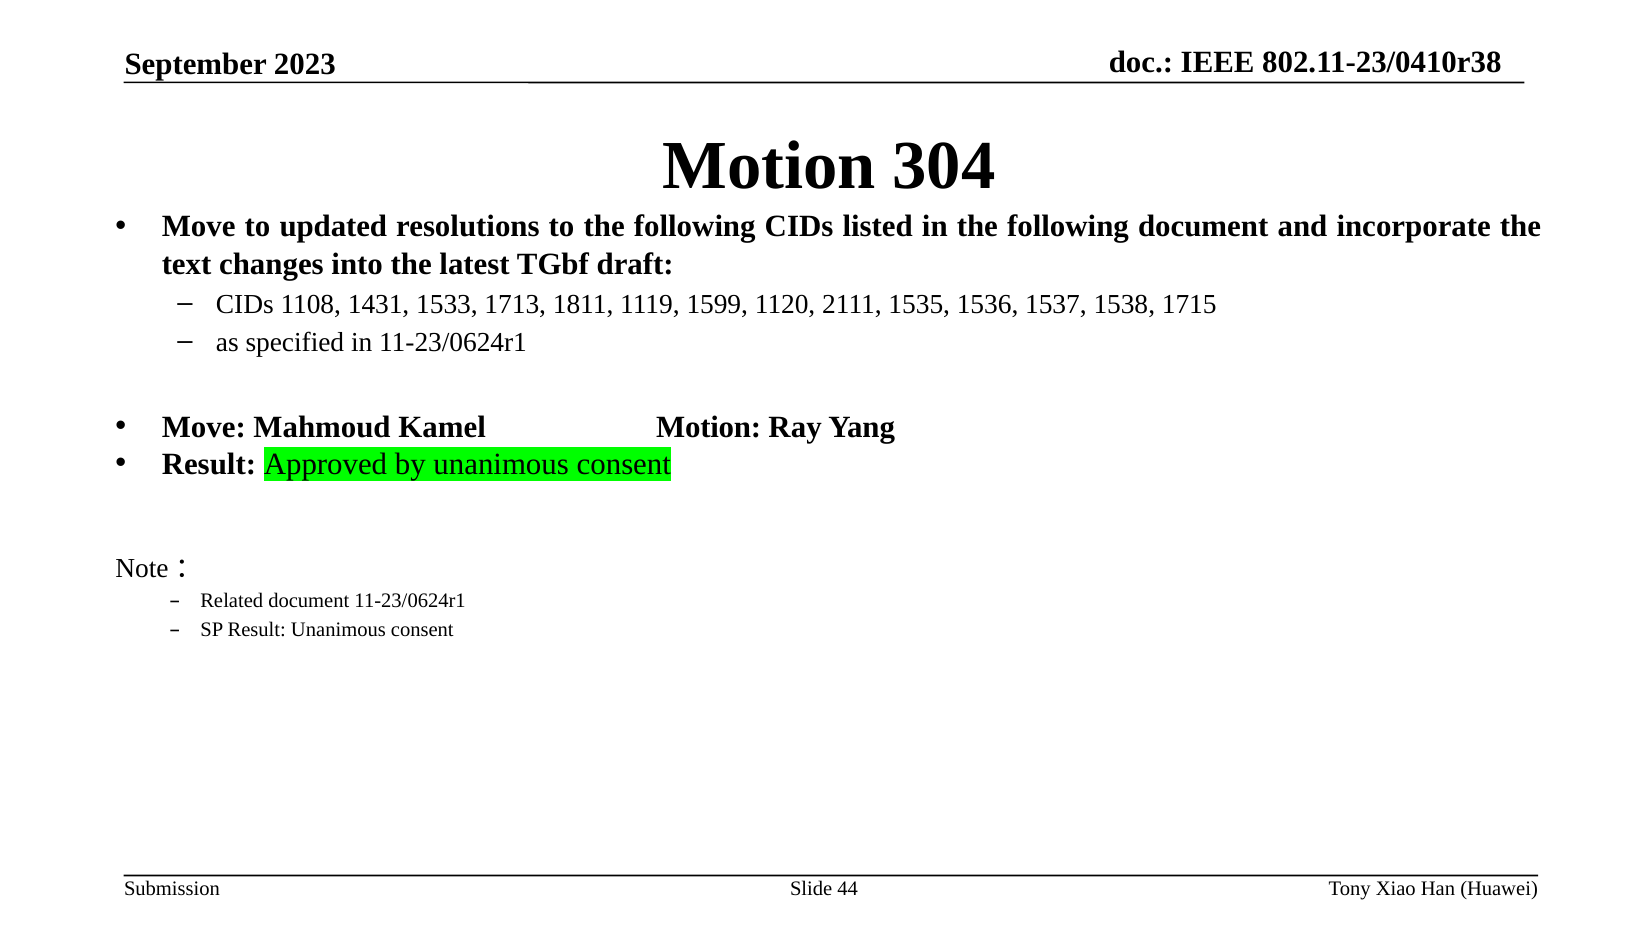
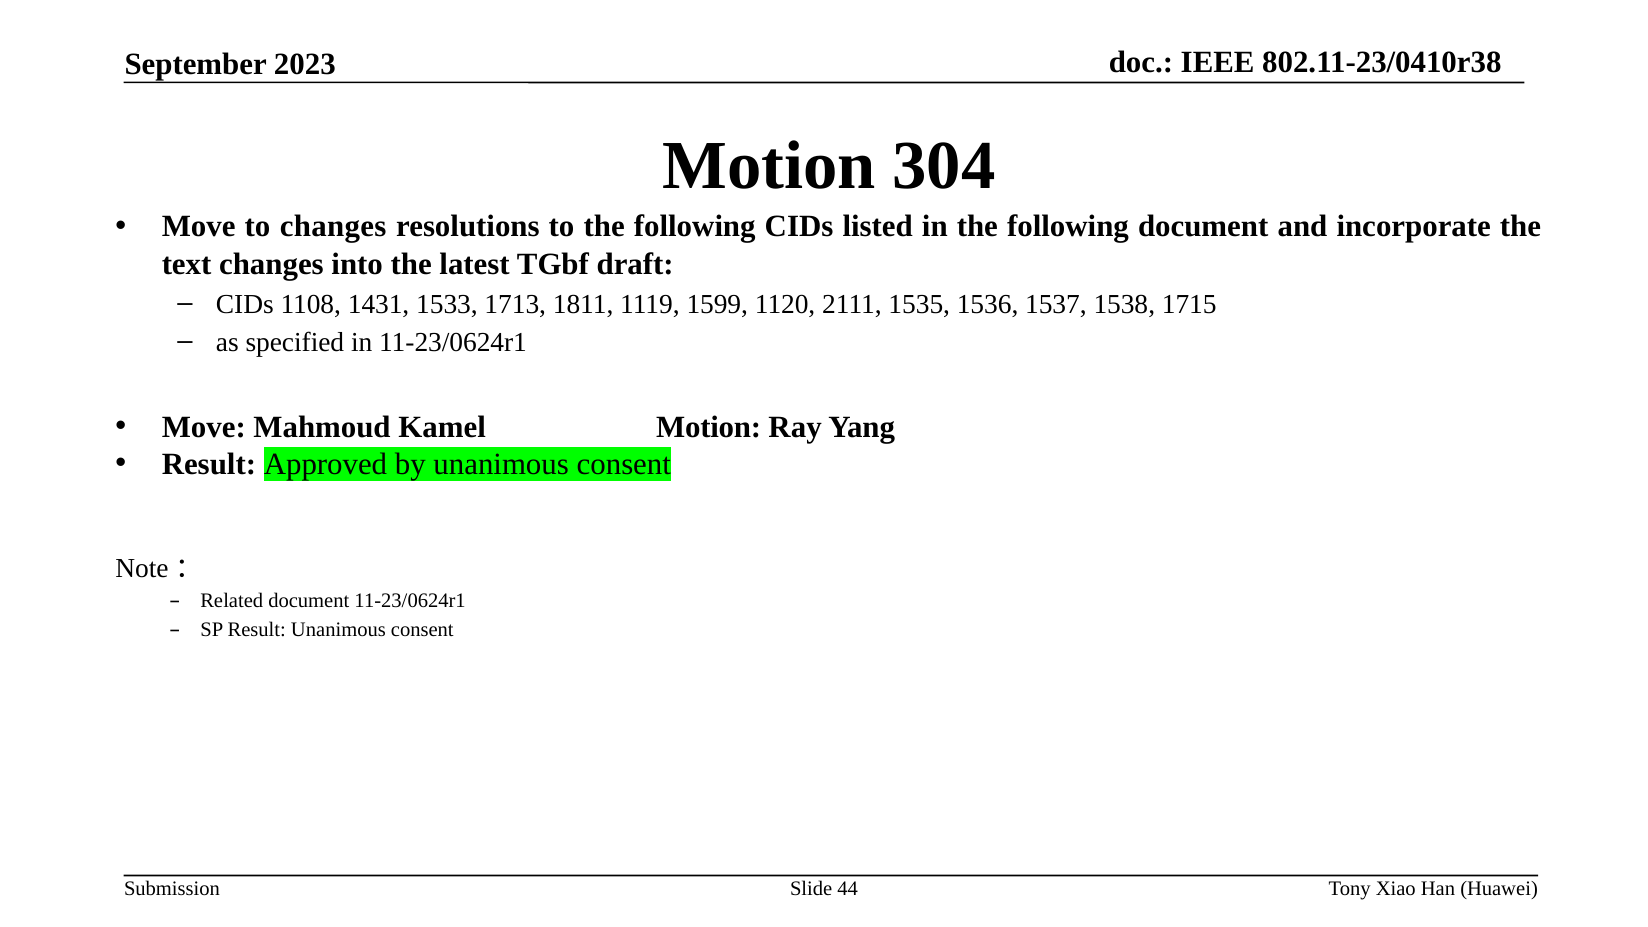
to updated: updated -> changes
